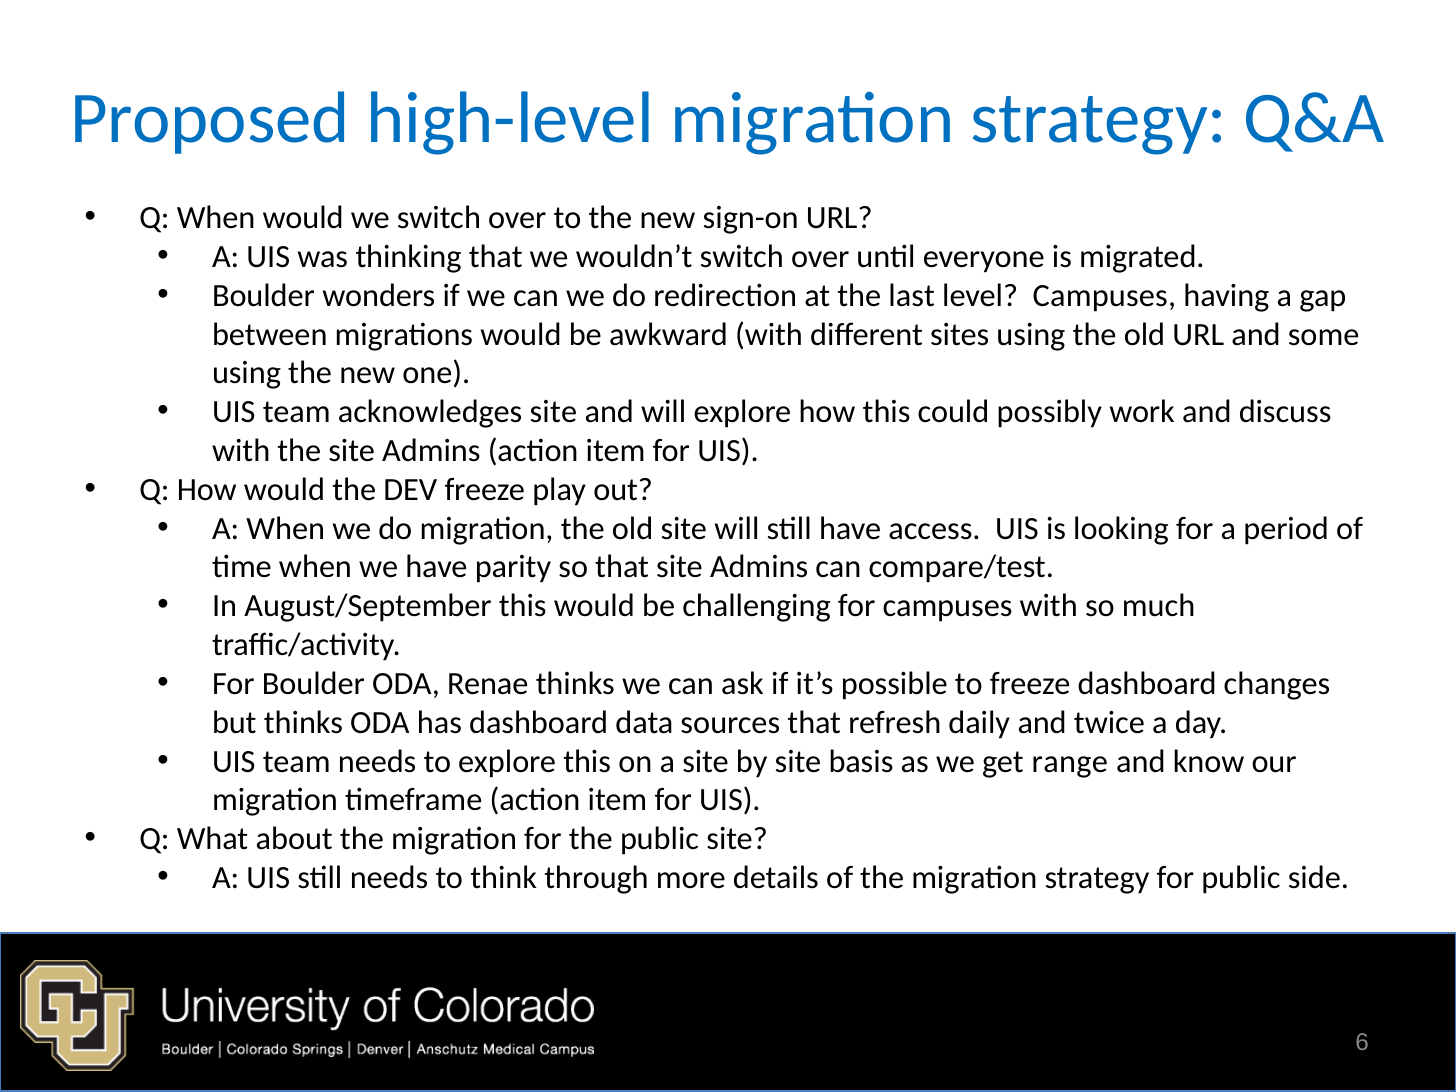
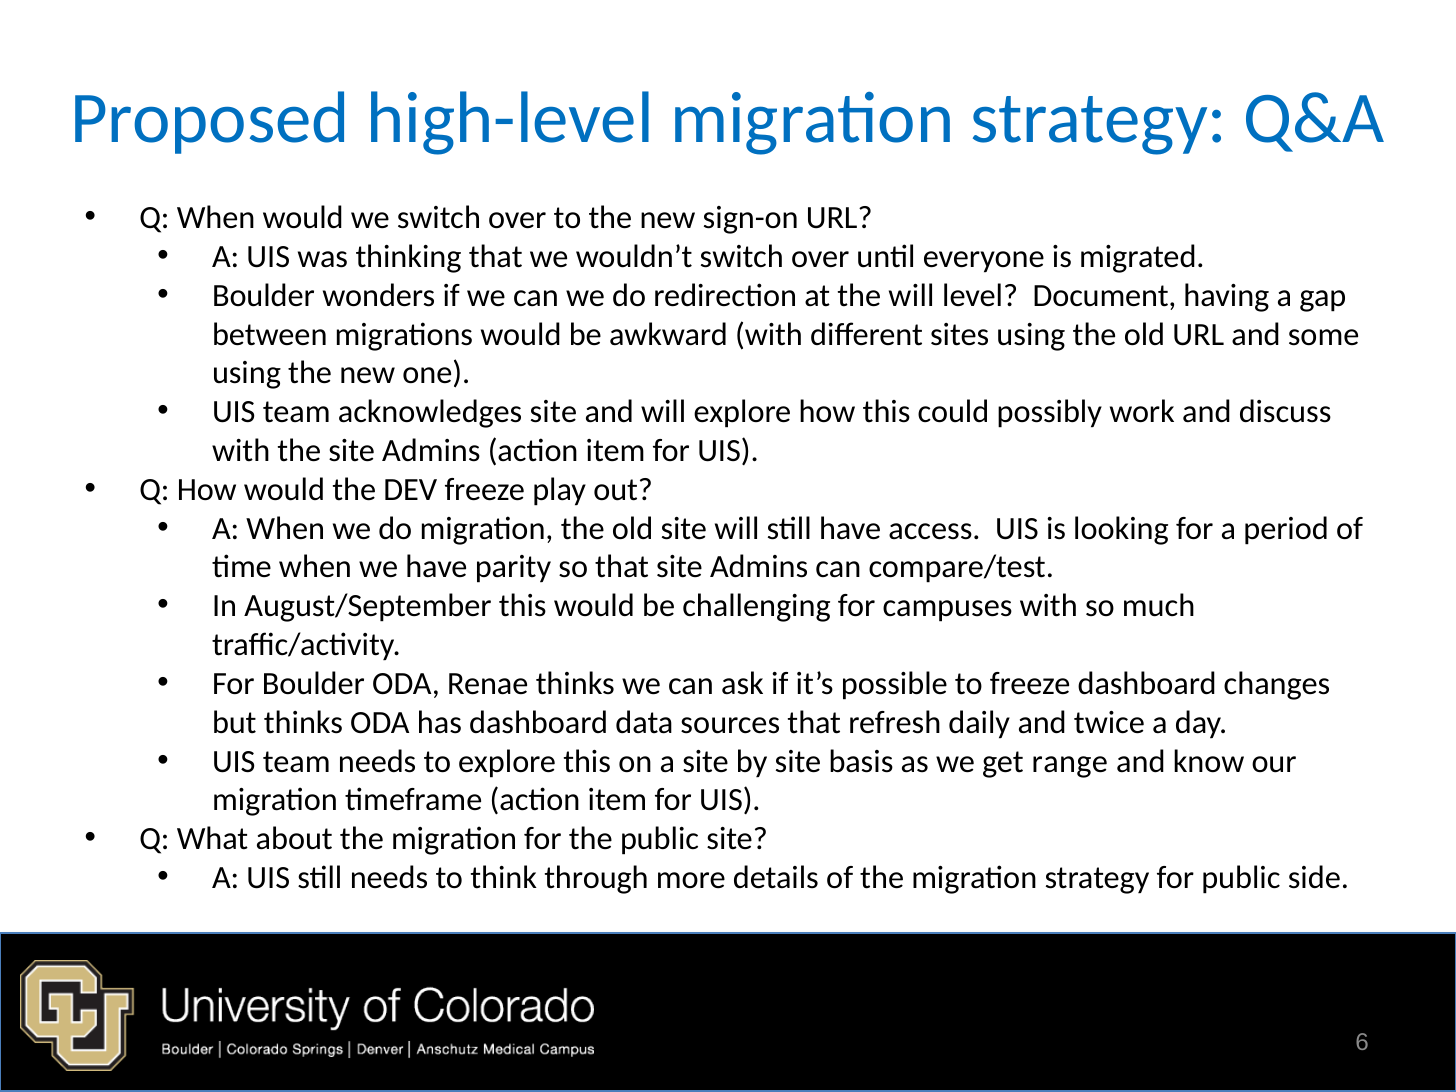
the last: last -> will
level Campuses: Campuses -> Document
